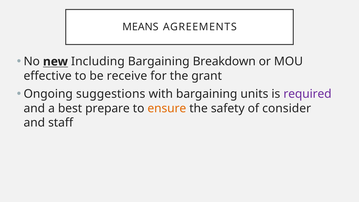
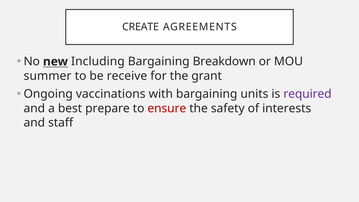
MEANS: MEANS -> CREATE
effective: effective -> summer
suggestions: suggestions -> vaccinations
ensure colour: orange -> red
consider: consider -> interests
